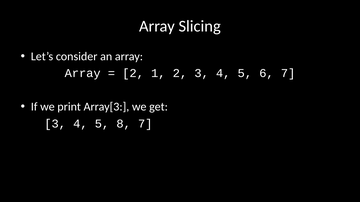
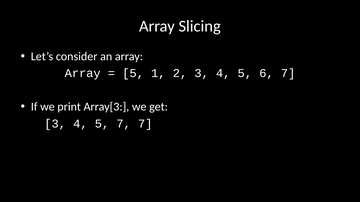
2 at (133, 73): 2 -> 5
5 8: 8 -> 7
